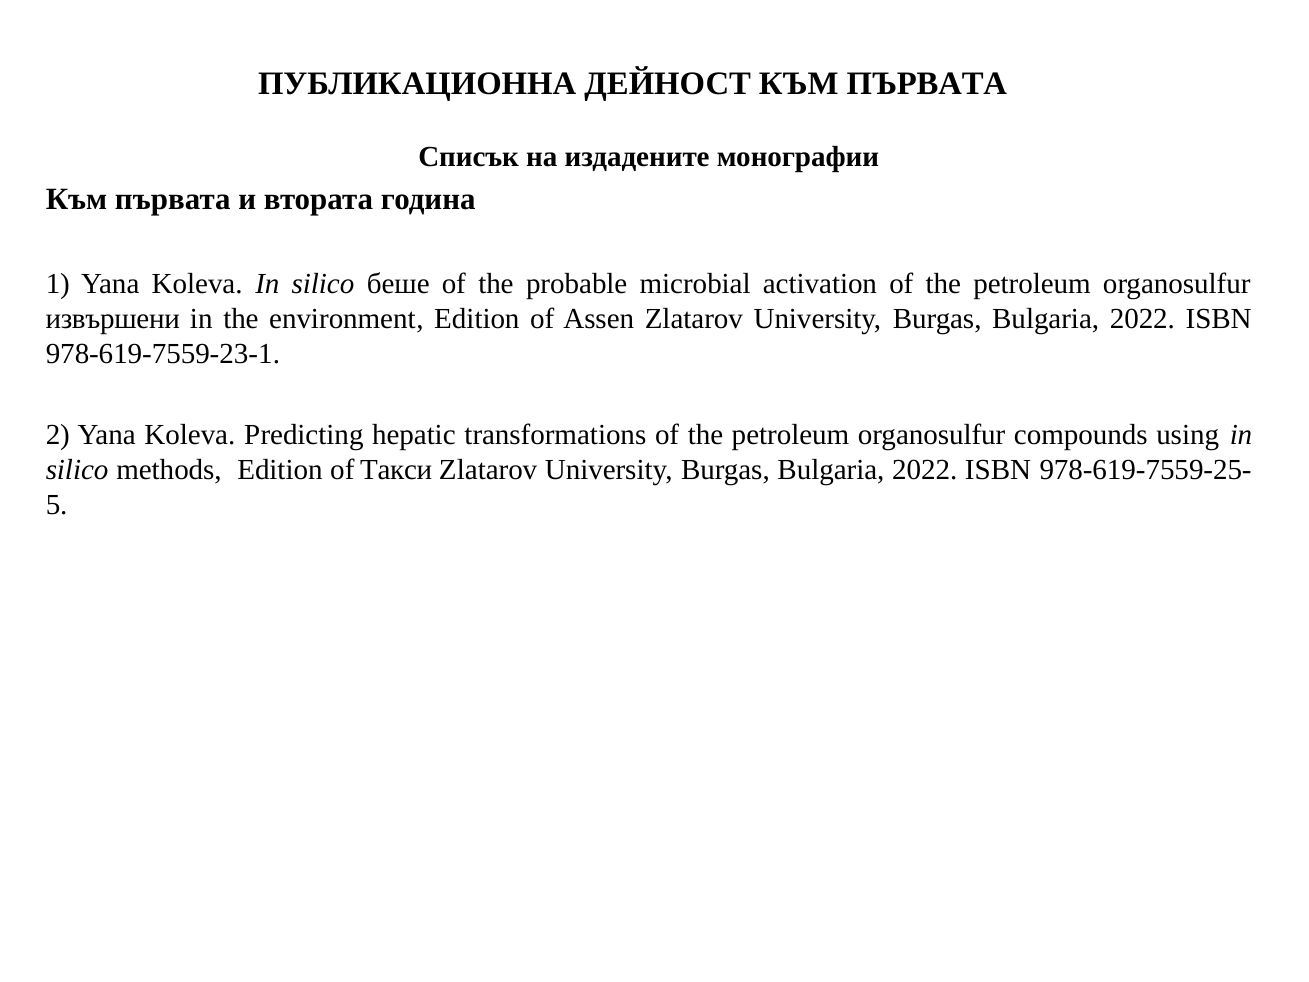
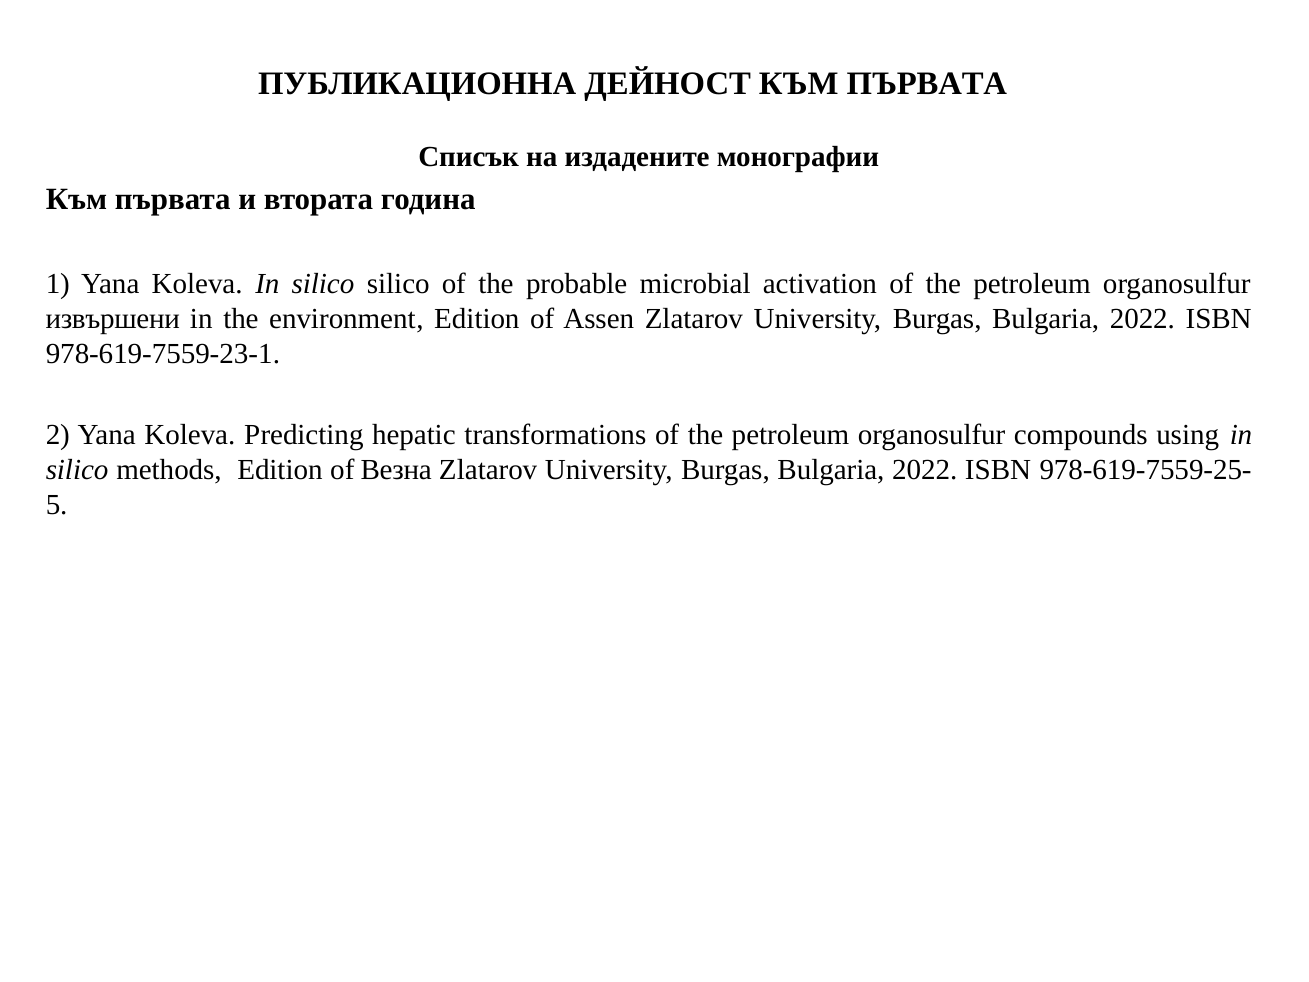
silico беше: беше -> silico
Такси: Такси -> Везна
